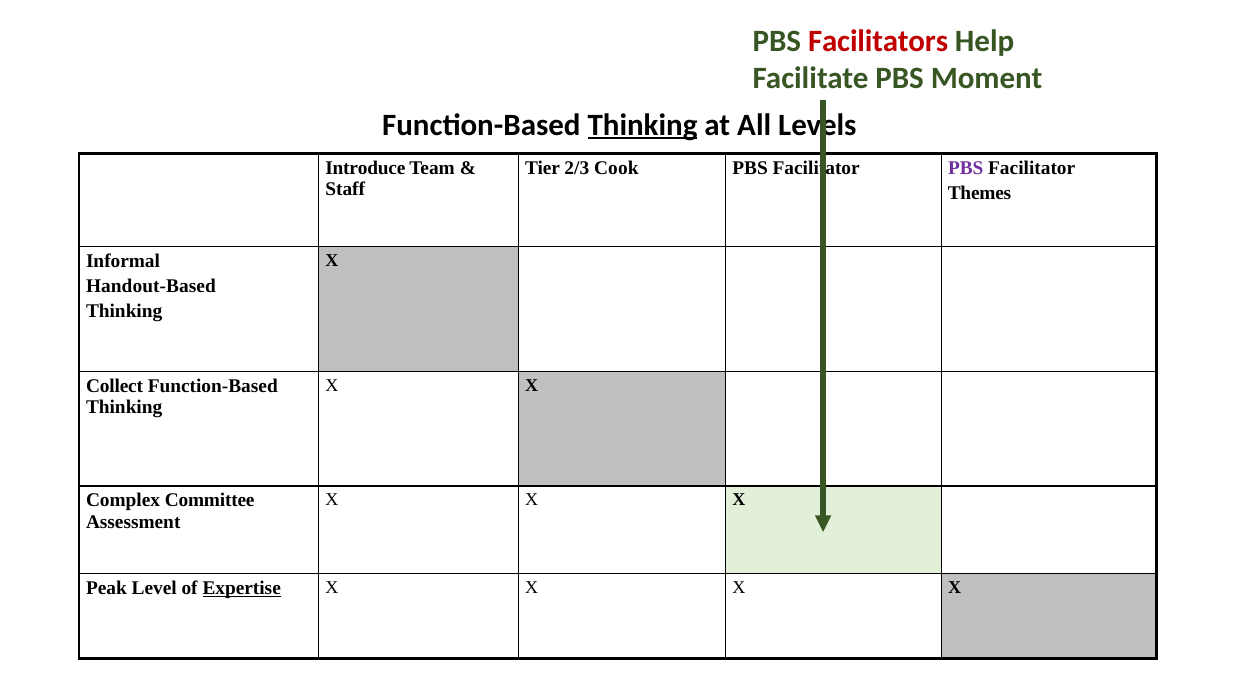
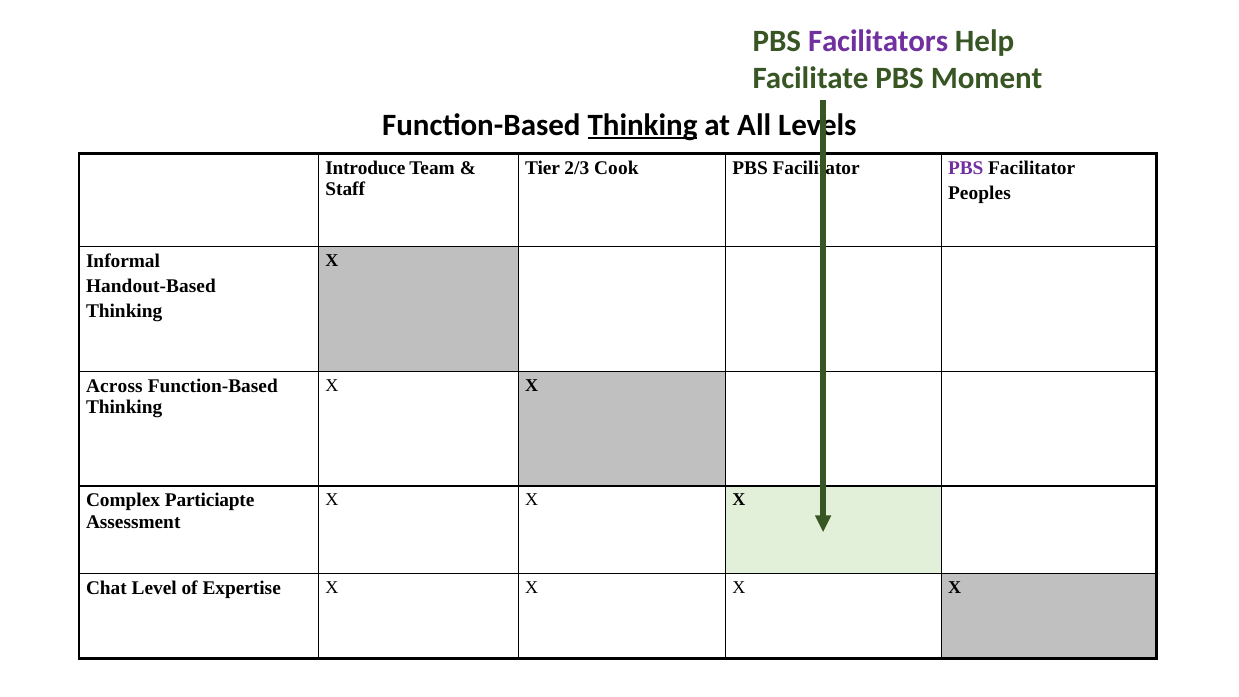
Facilitators colour: red -> purple
Themes: Themes -> Peoples
Collect: Collect -> Across
Committee: Committee -> Particiapte
Peak: Peak -> Chat
Expertise underline: present -> none
